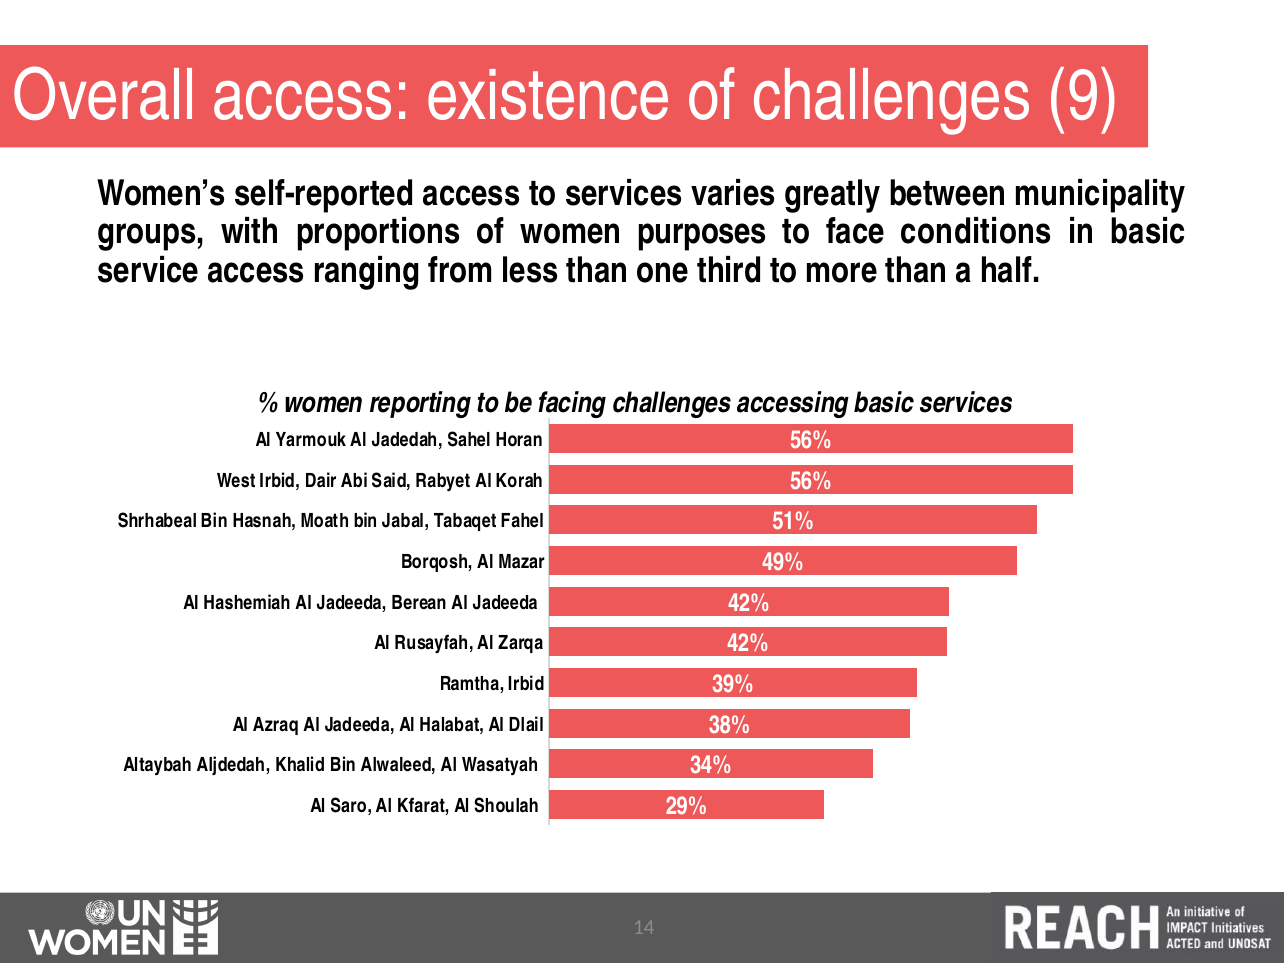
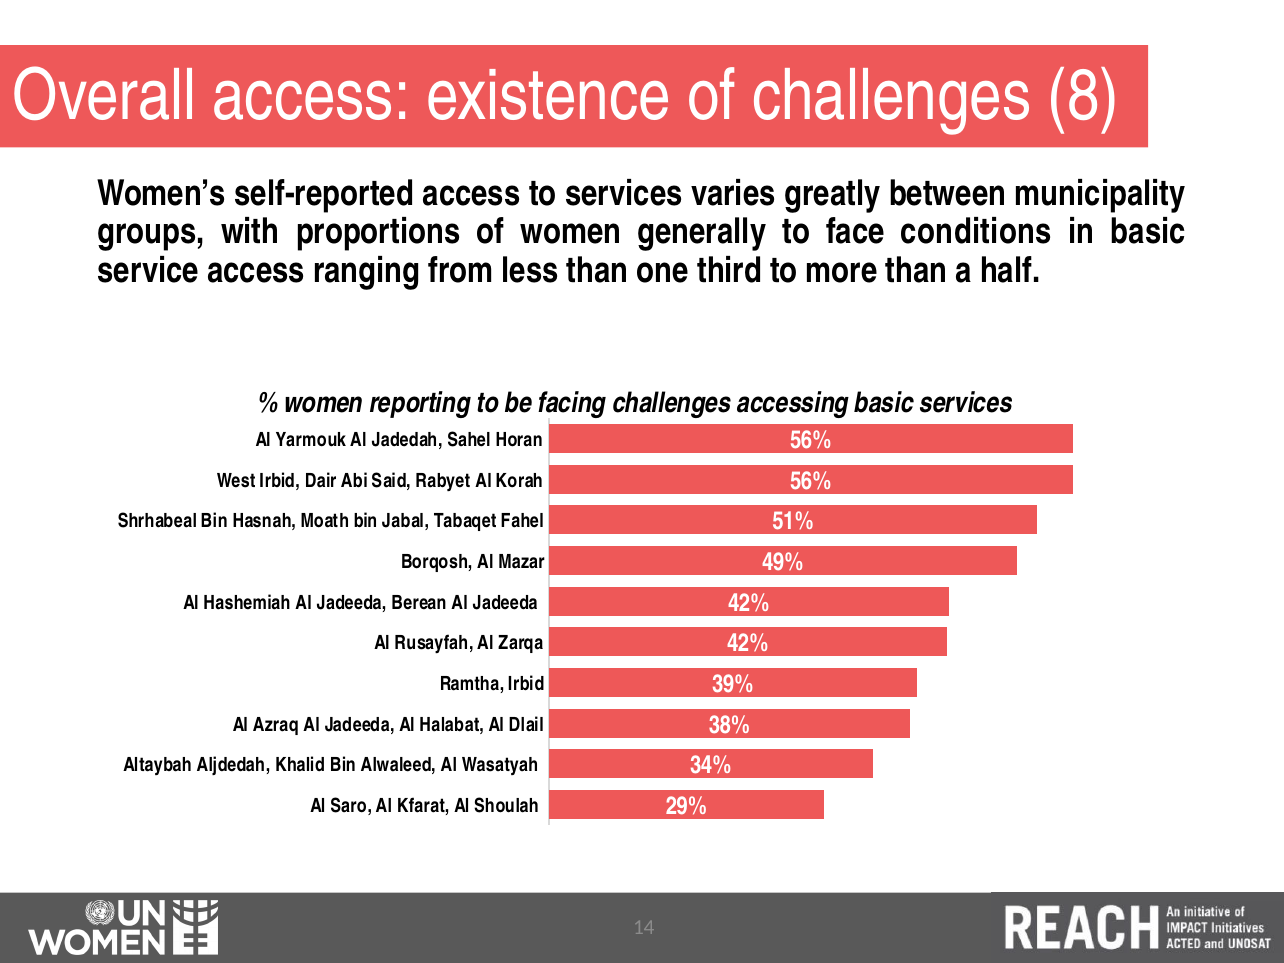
9: 9 -> 8
purposes: purposes -> generally
